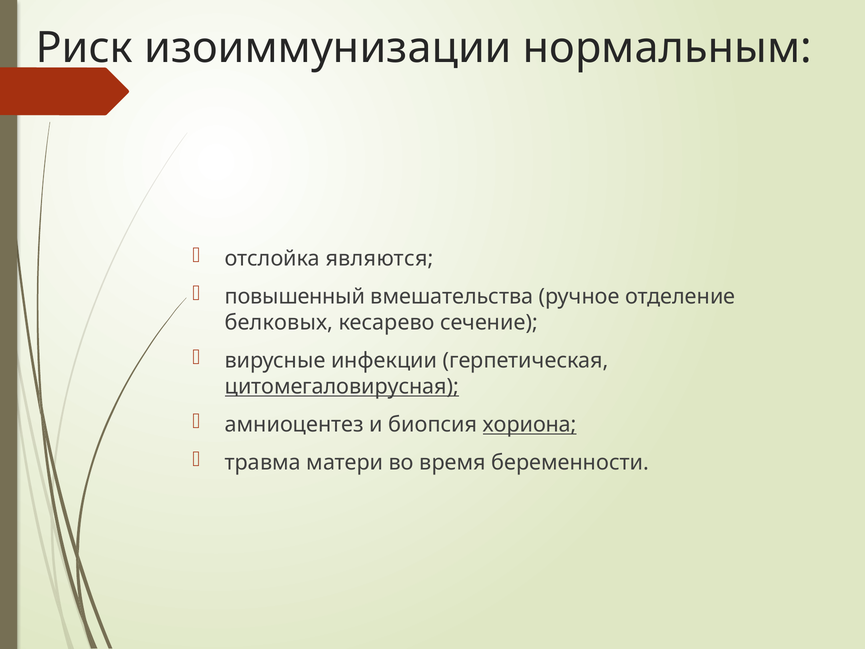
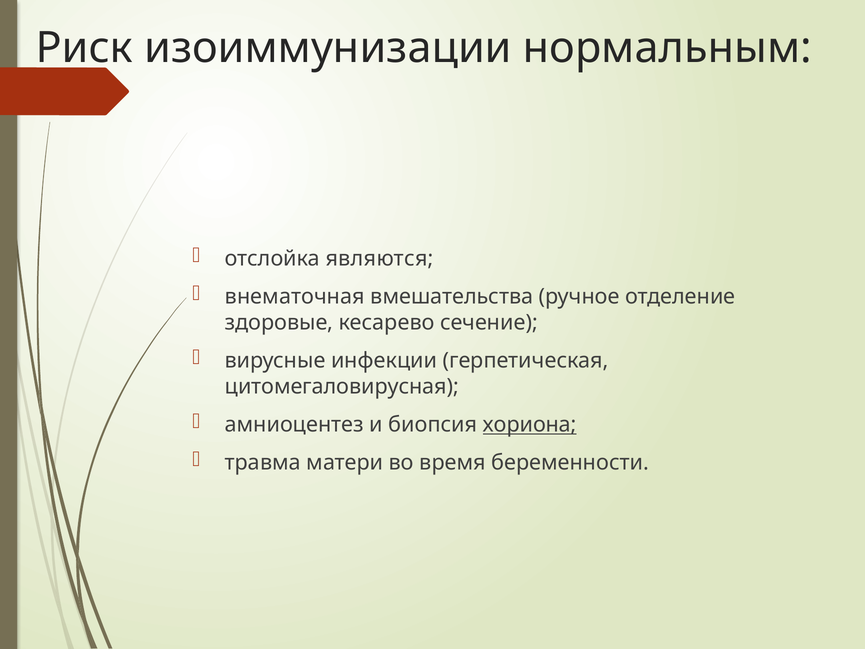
повышенный: повышенный -> внематочная
белковых: белковых -> здоровые
цитомегаловирусная underline: present -> none
